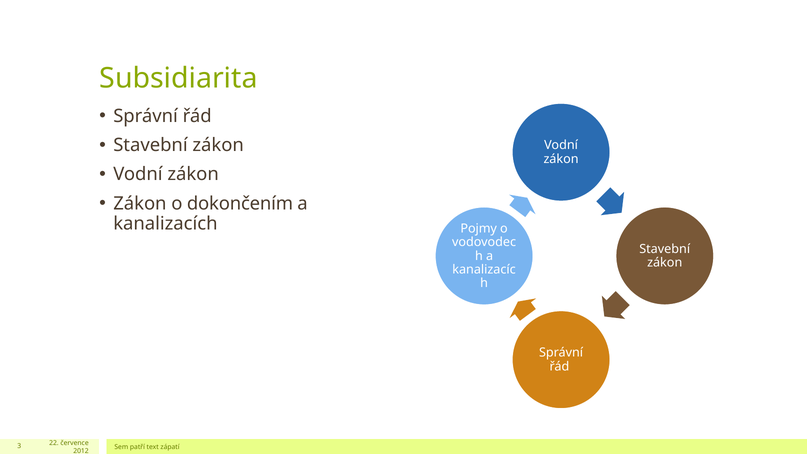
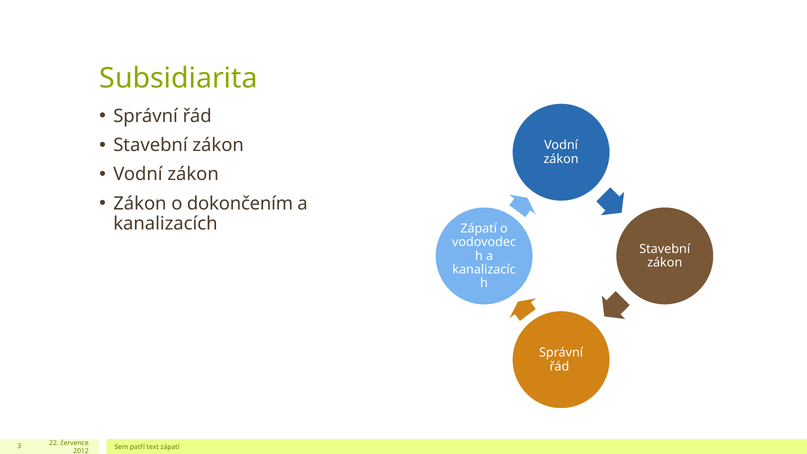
Pojmy at (479, 229): Pojmy -> Zápatí
